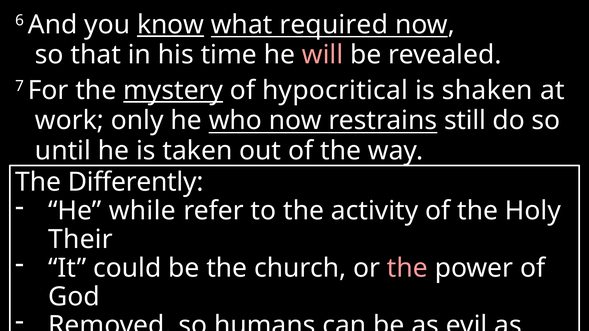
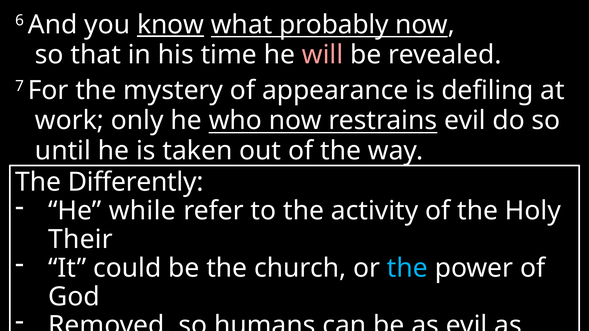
required: required -> probably
mystery underline: present -> none
hypocritical: hypocritical -> appearance
shaken: shaken -> defiling
restrains still: still -> evil
the at (407, 268) colour: pink -> light blue
